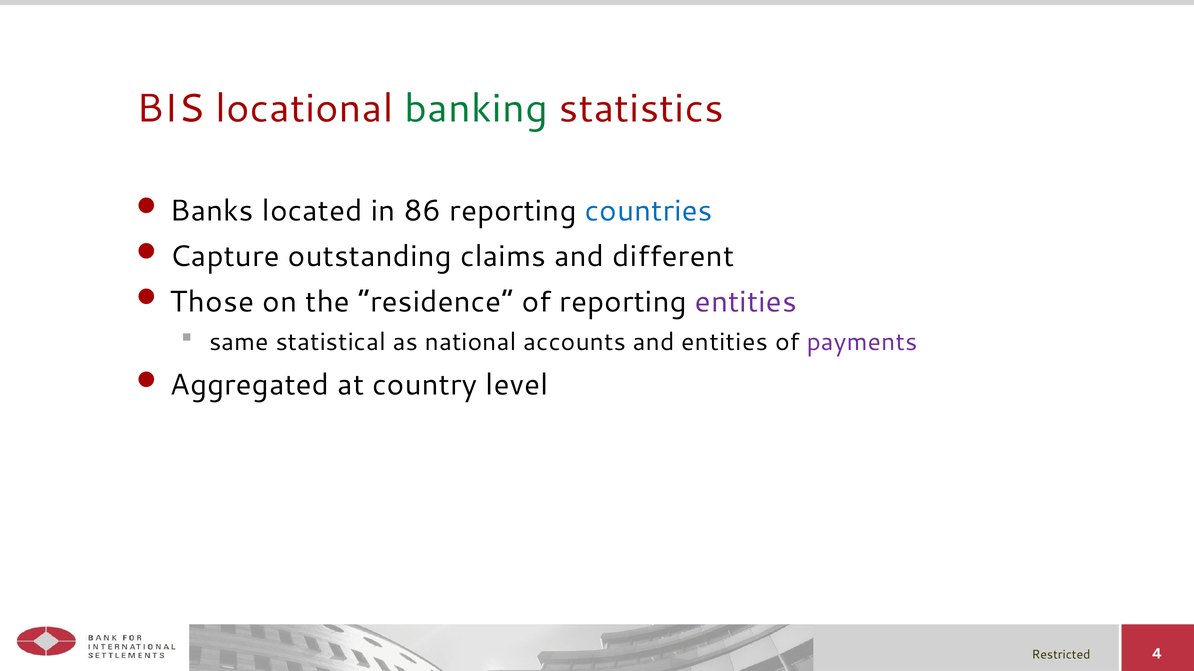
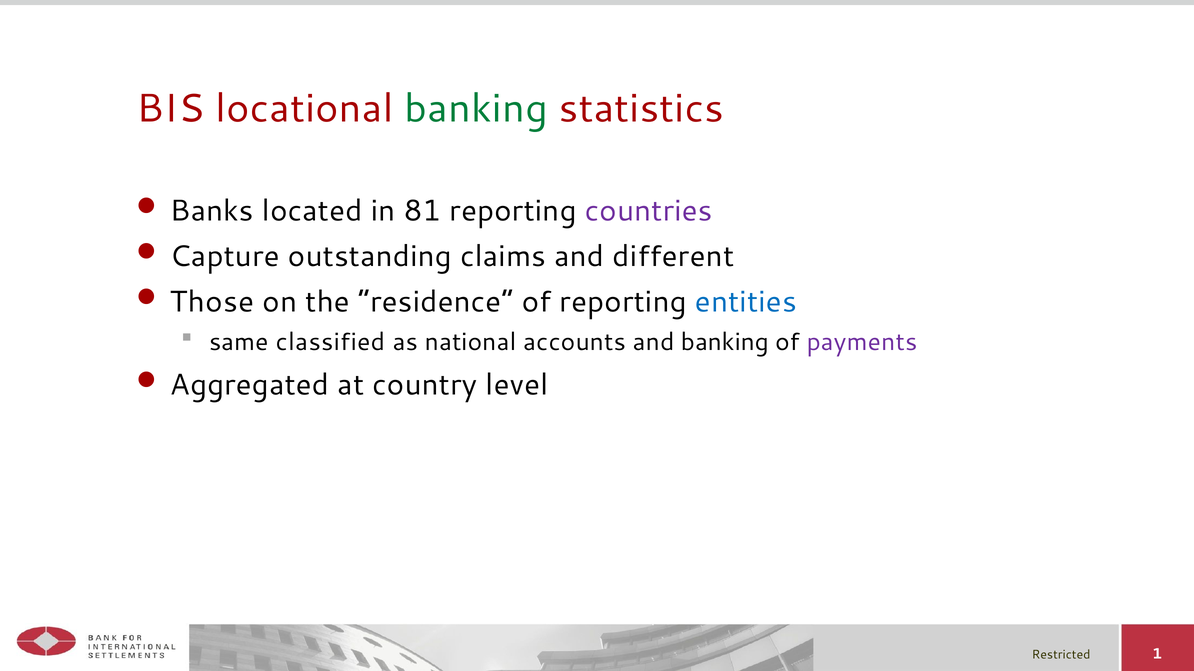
86: 86 -> 81
countries colour: blue -> purple
entities at (746, 302) colour: purple -> blue
statistical: statistical -> classified
and entities: entities -> banking
4: 4 -> 1
